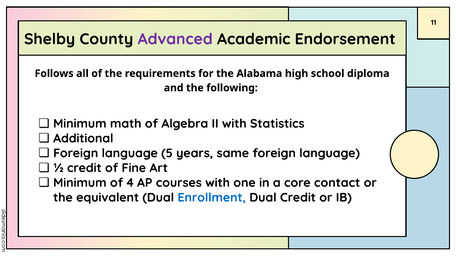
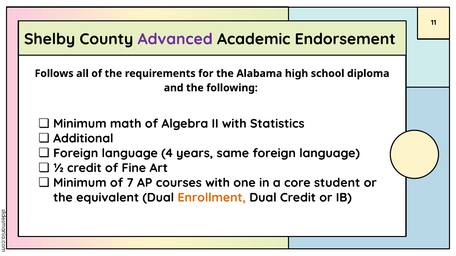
5: 5 -> 4
4: 4 -> 7
contact: contact -> student
Enrollment colour: blue -> orange
